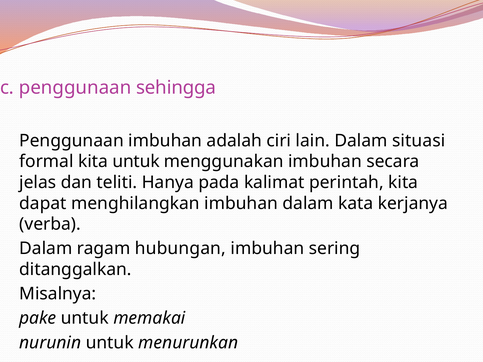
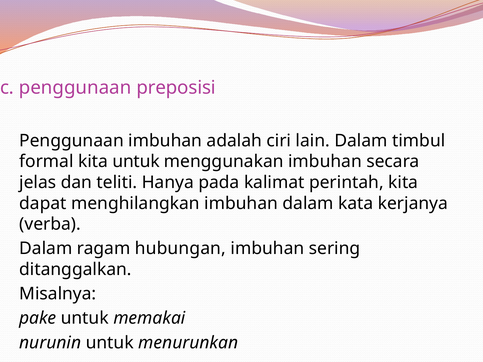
sehingga: sehingga -> preposisi
situasi: situasi -> timbul
